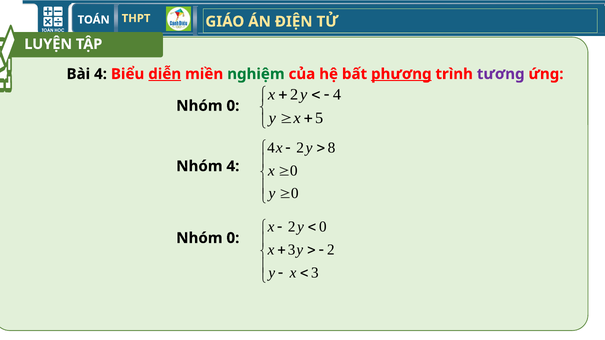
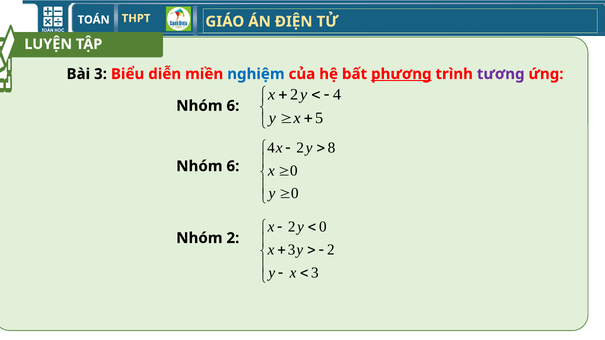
Bài 4: 4 -> 3
diễn underline: present -> none
nghiệm colour: green -> blue
0 at (233, 106): 0 -> 6
4 at (233, 166): 4 -> 6
0 at (233, 238): 0 -> 2
